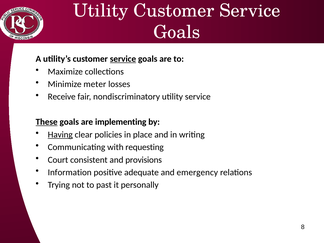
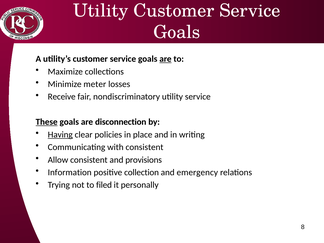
service at (123, 59) underline: present -> none
are at (165, 59) underline: none -> present
implementing: implementing -> disconnection
with requesting: requesting -> consistent
Court: Court -> Allow
adequate: adequate -> collection
past: past -> filed
